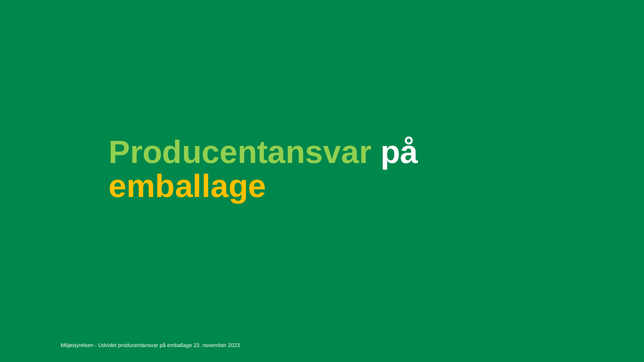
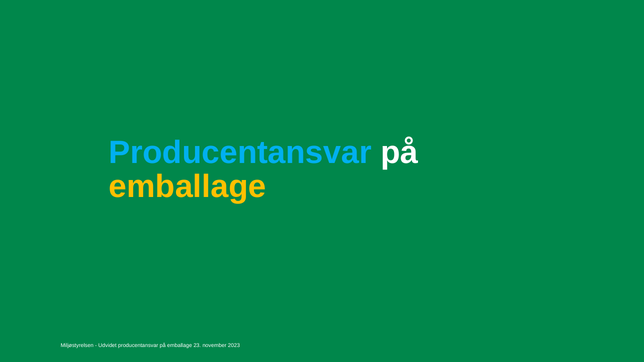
Producentansvar at (240, 153) colour: light green -> light blue
